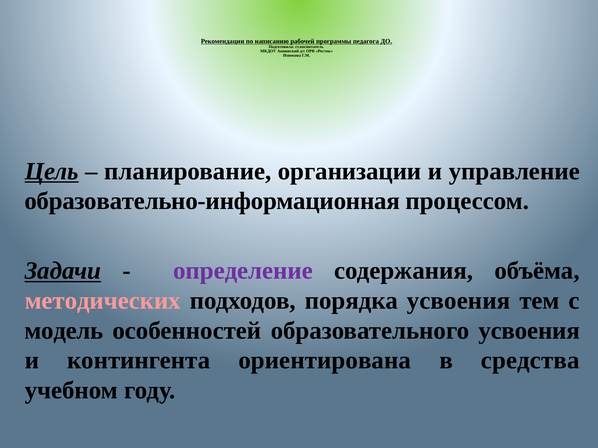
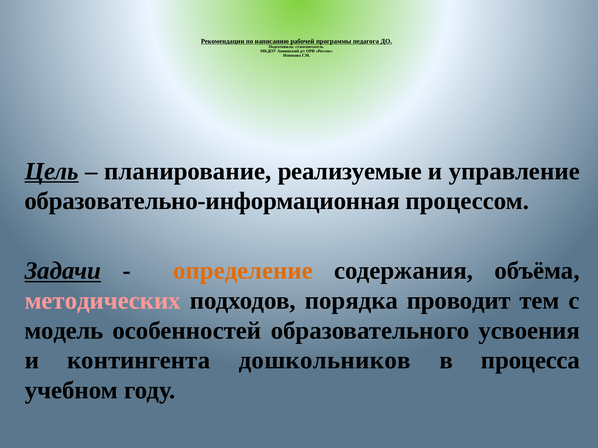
организации: организации -> реализуемые
определение colour: purple -> orange
порядка усвоения: усвоения -> проводит
ориентирована: ориентирована -> дошкольников
средства: средства -> процесса
